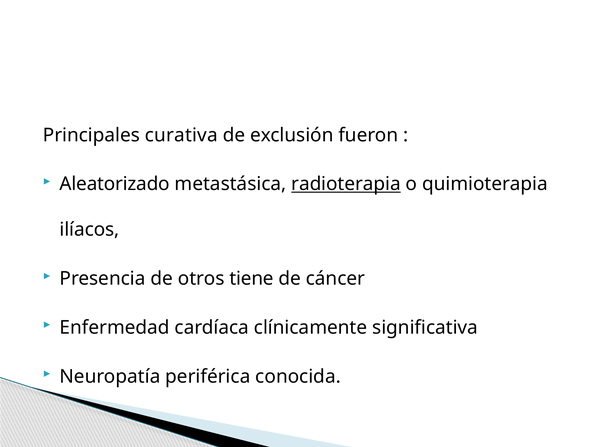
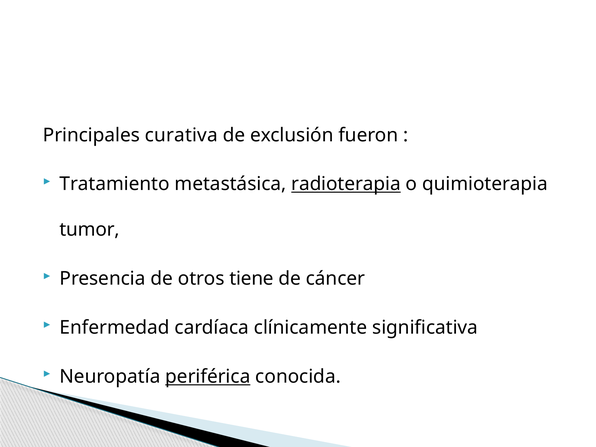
Aleatorizado: Aleatorizado -> Tratamiento
ilíacos: ilíacos -> tumor
periférica underline: none -> present
